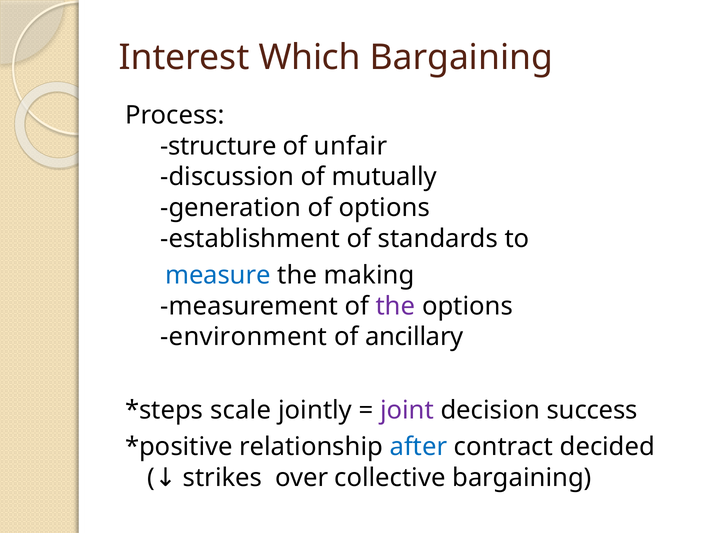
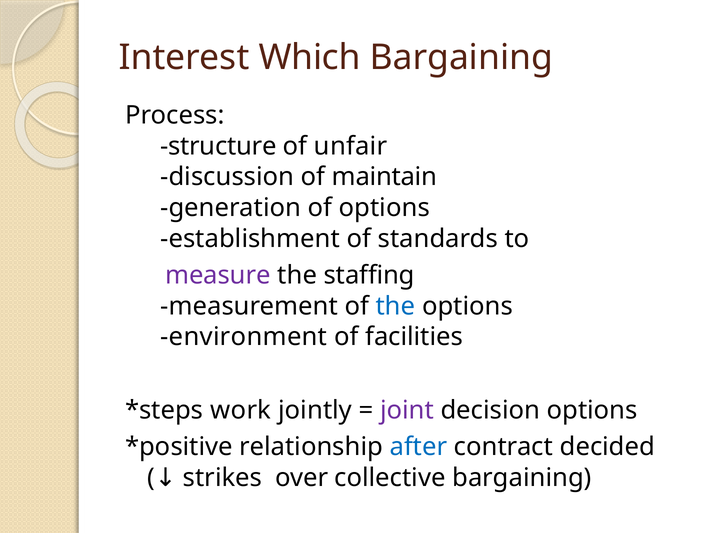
mutually: mutually -> maintain
measure colour: blue -> purple
making: making -> staffing
the at (396, 306) colour: purple -> blue
ancillary: ancillary -> facilities
scale: scale -> work
decision success: success -> options
